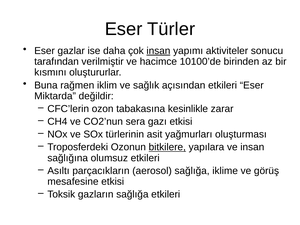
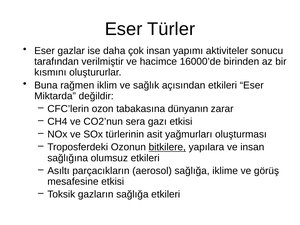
insan at (158, 51) underline: present -> none
10100’de: 10100’de -> 16000’de
kesinlikle: kesinlikle -> dünyanın
